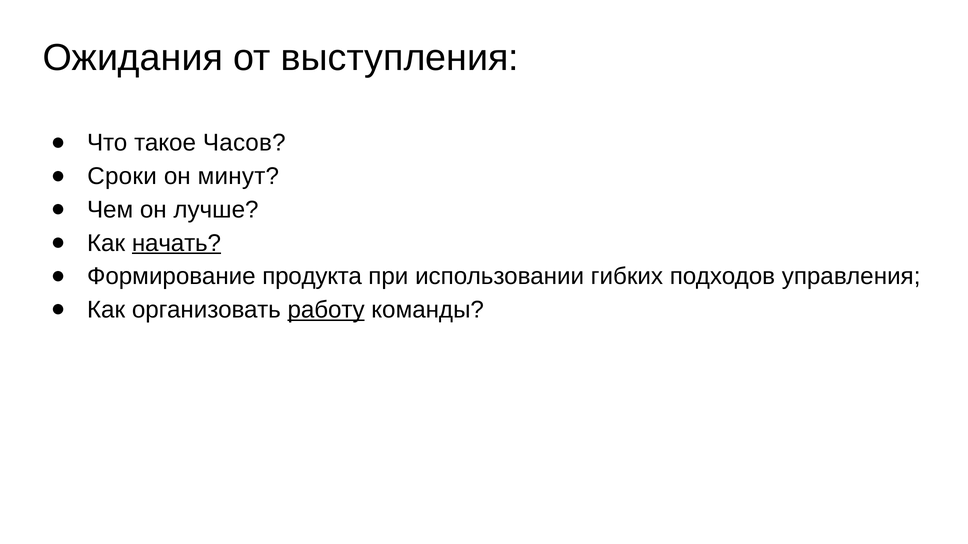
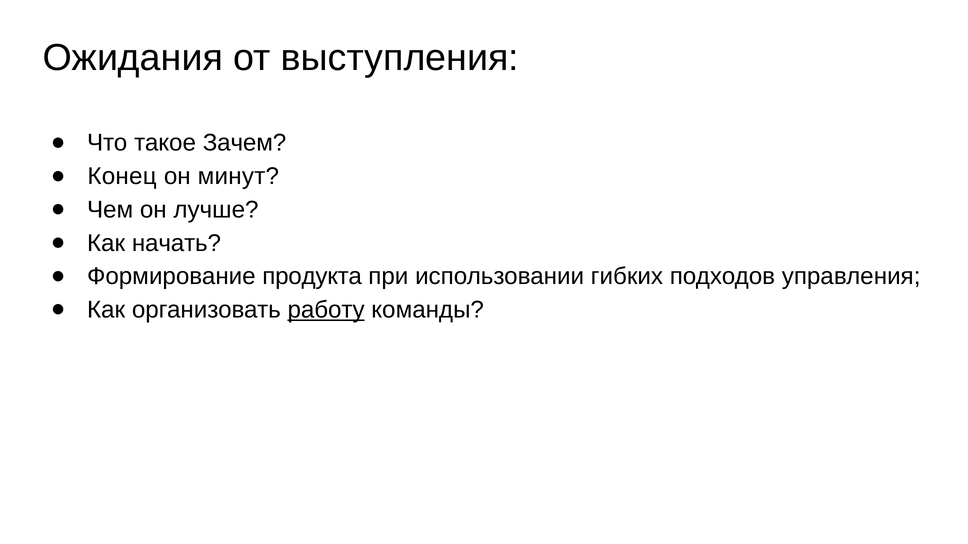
Часов: Часов -> Зачем
Сроки: Сроки -> Конец
начать underline: present -> none
